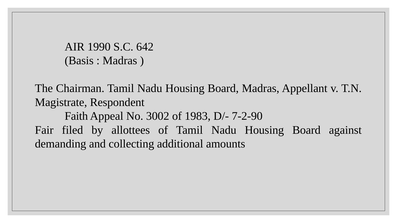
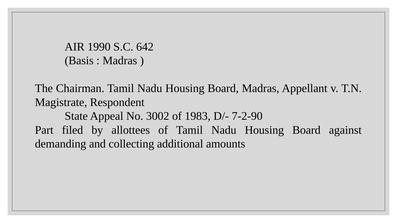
Faith: Faith -> State
Fair: Fair -> Part
